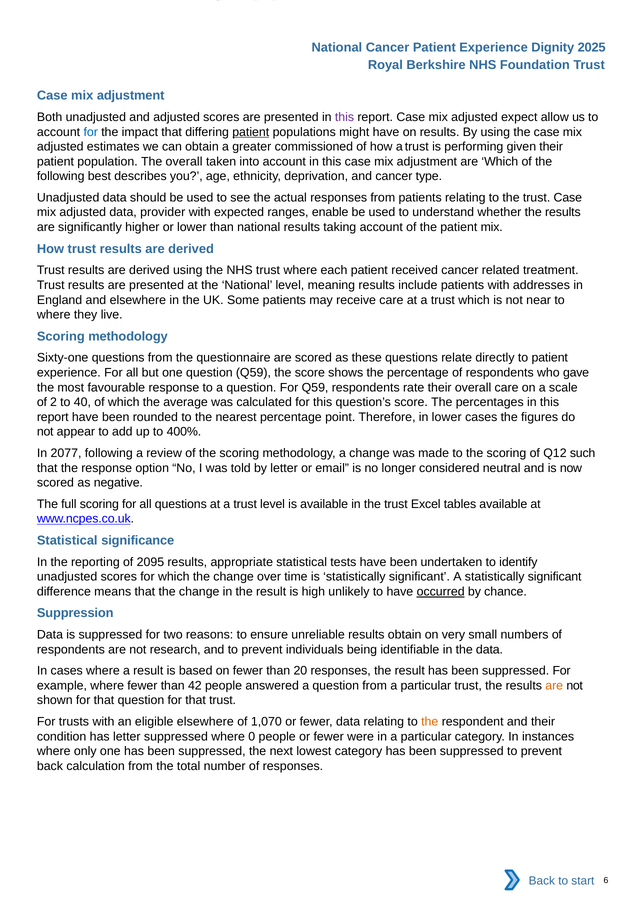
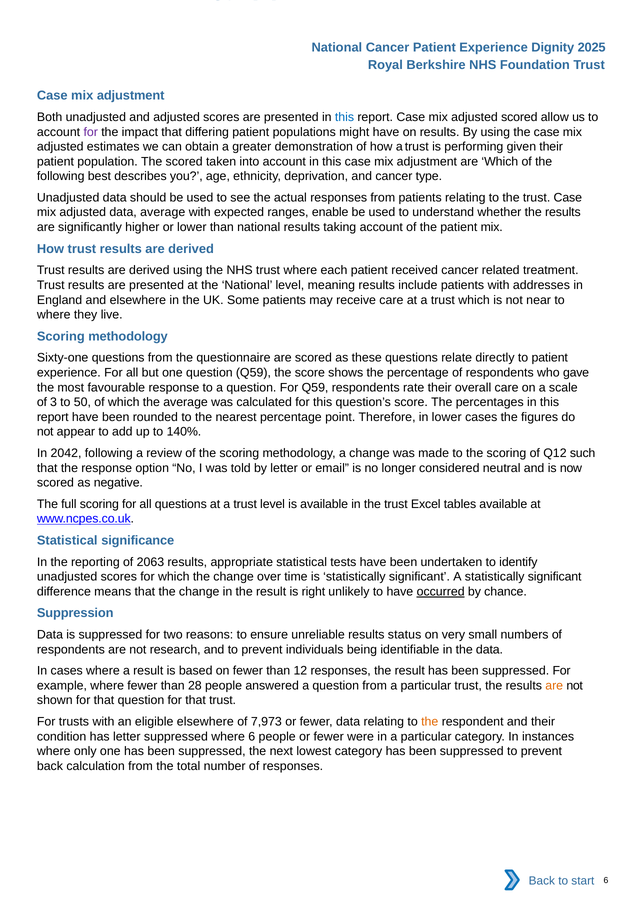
this at (344, 117) colour: purple -> blue
adjusted expect: expect -> scored
for at (91, 132) colour: blue -> purple
patient at (251, 132) underline: present -> none
commissioned: commissioned -> demonstration
The overall: overall -> scored
data provider: provider -> average
of 2: 2 -> 3
40: 40 -> 50
400%: 400% -> 140%
2077: 2077 -> 2042
2095: 2095 -> 2063
high: high -> right
results obtain: obtain -> status
20: 20 -> 12
42: 42 -> 28
1,070: 1,070 -> 7,973
where 0: 0 -> 6
